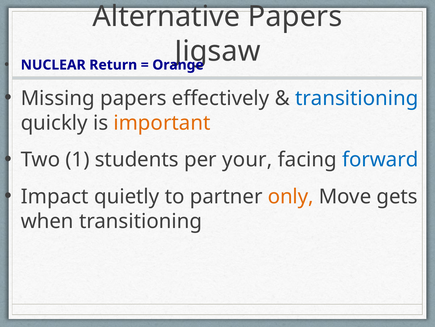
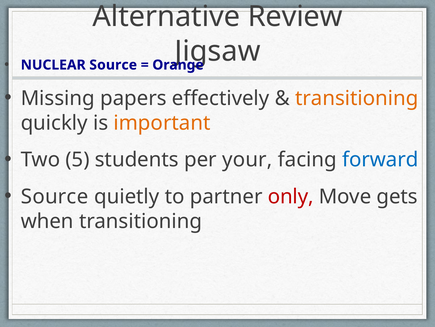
Alternative Papers: Papers -> Review
NUCLEAR Return: Return -> Source
transitioning at (357, 98) colour: blue -> orange
1: 1 -> 5
Impact at (55, 196): Impact -> Source
only colour: orange -> red
